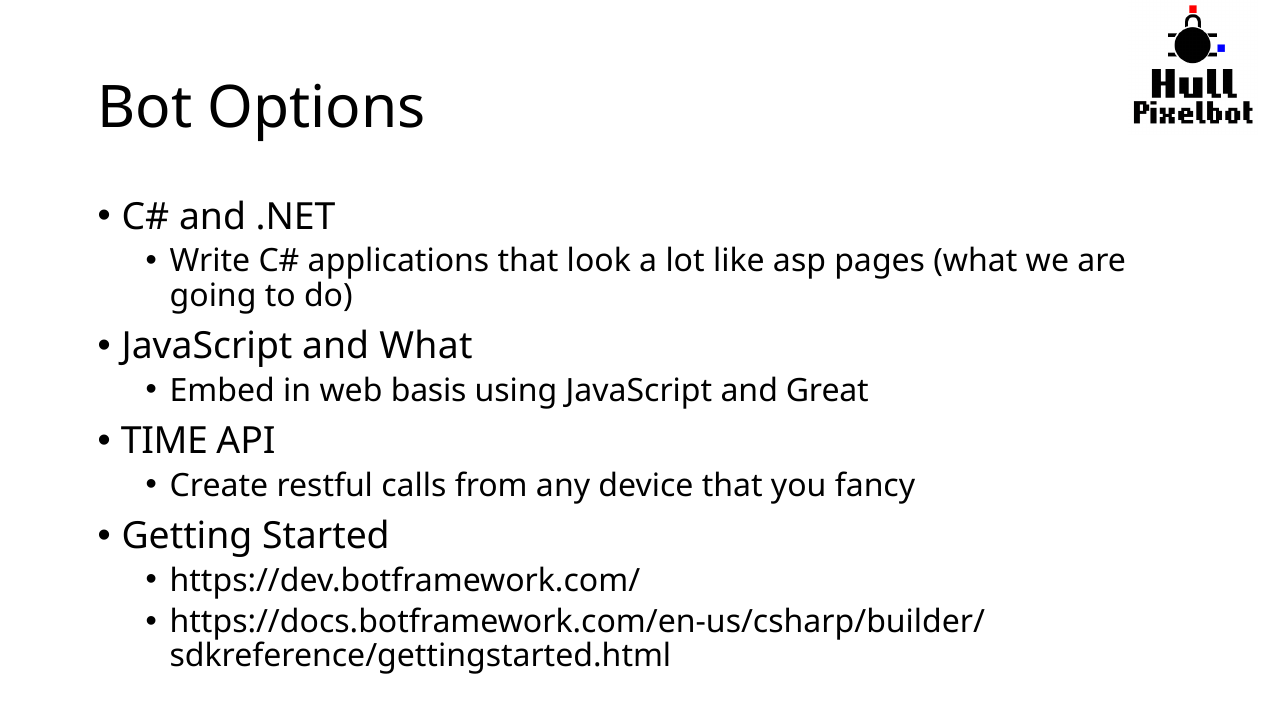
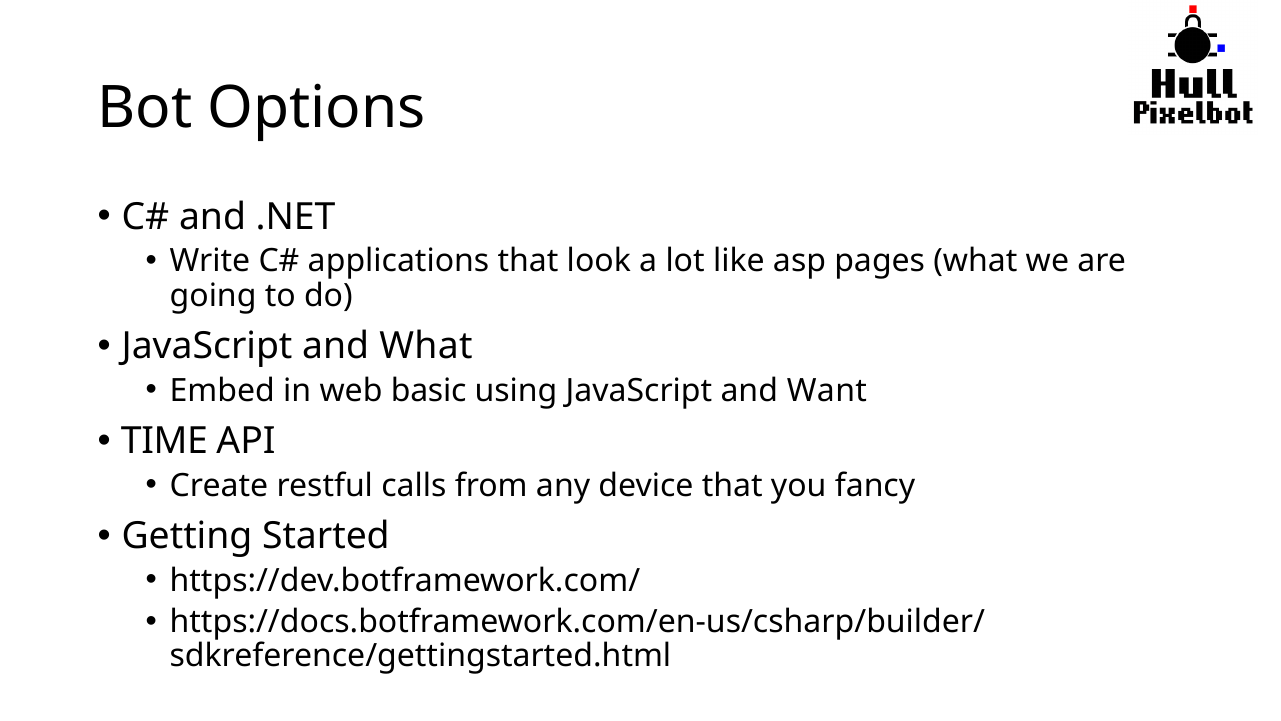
basis: basis -> basic
Great: Great -> Want
